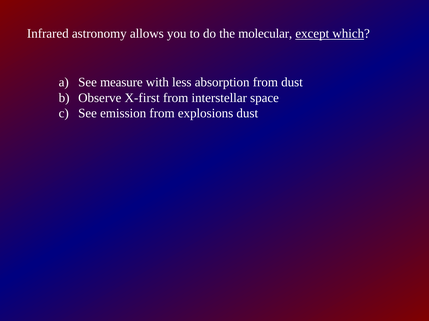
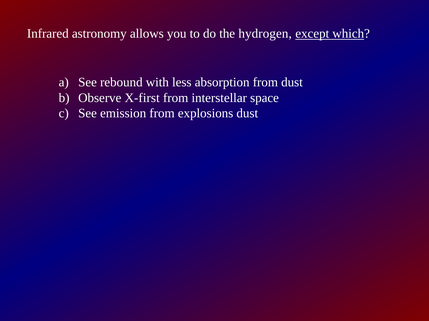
molecular: molecular -> hydrogen
measure: measure -> rebound
